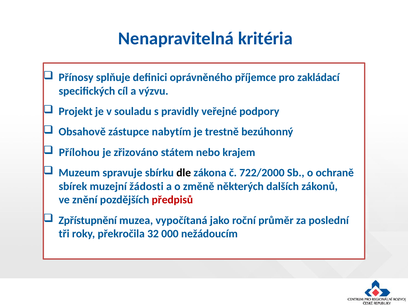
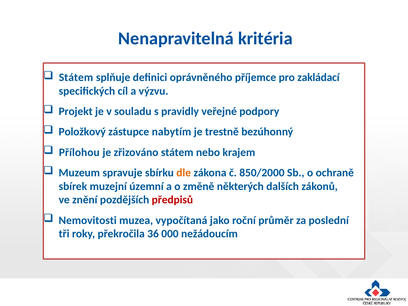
Přínosy at (76, 77): Přínosy -> Státem
Obsahově: Obsahově -> Položkový
dle colour: black -> orange
722/2000: 722/2000 -> 850/2000
žádosti: žádosti -> územní
Zpřístupnění: Zpřístupnění -> Nemovitosti
32: 32 -> 36
